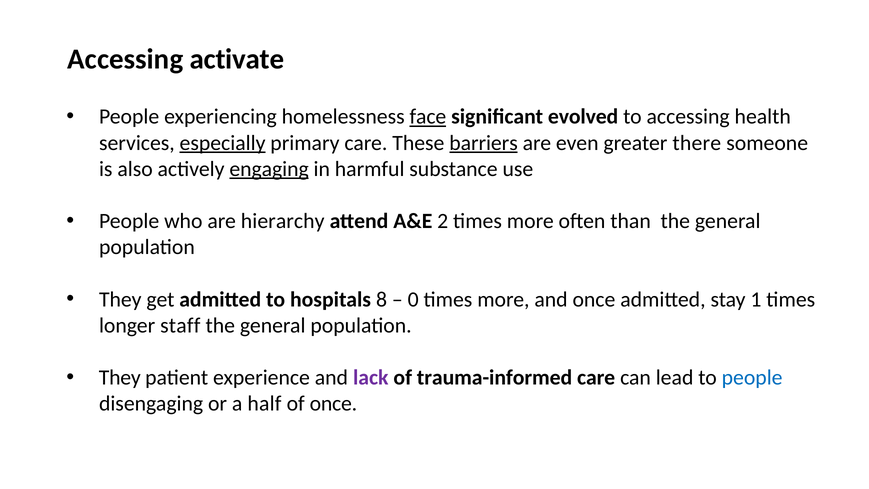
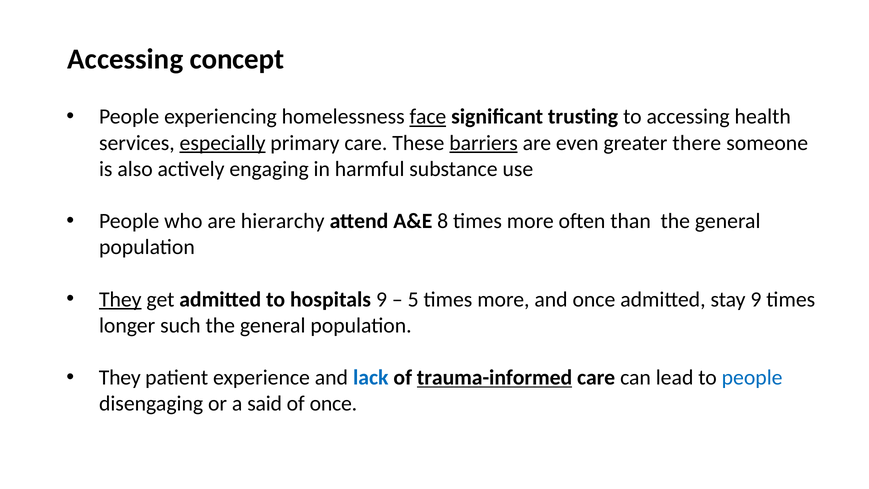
activate: activate -> concept
evolved: evolved -> trusting
engaging underline: present -> none
2: 2 -> 8
They at (120, 299) underline: none -> present
hospitals 8: 8 -> 9
0: 0 -> 5
stay 1: 1 -> 9
staff: staff -> such
lack colour: purple -> blue
trauma-informed underline: none -> present
half: half -> said
